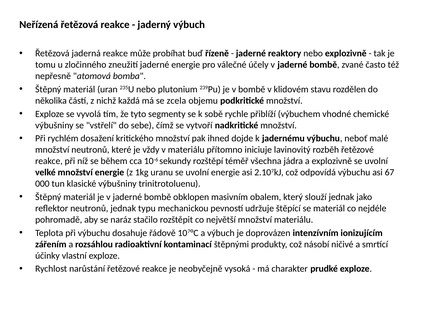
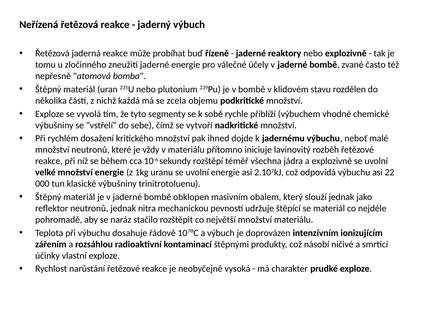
67: 67 -> 22
typu: typu -> nitra
